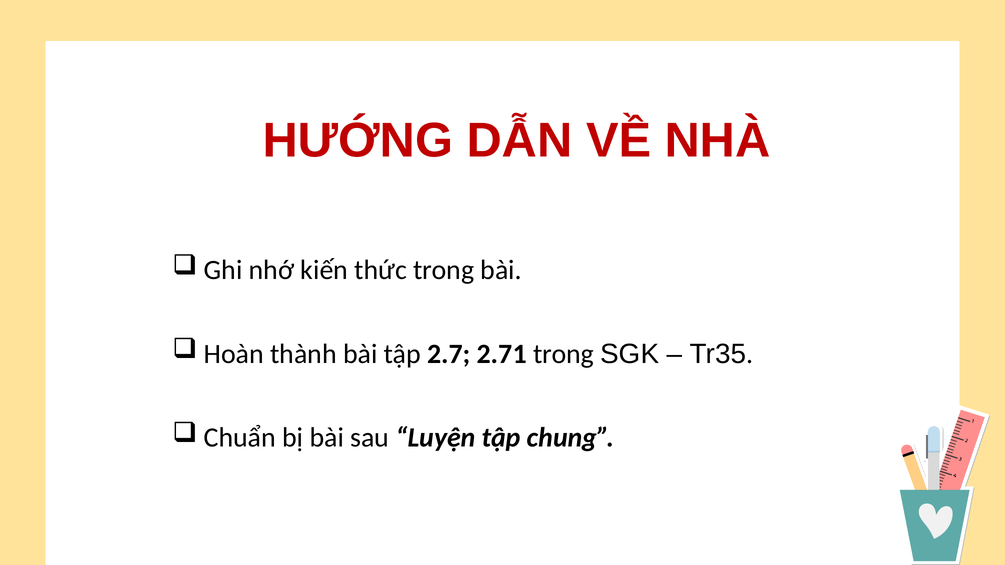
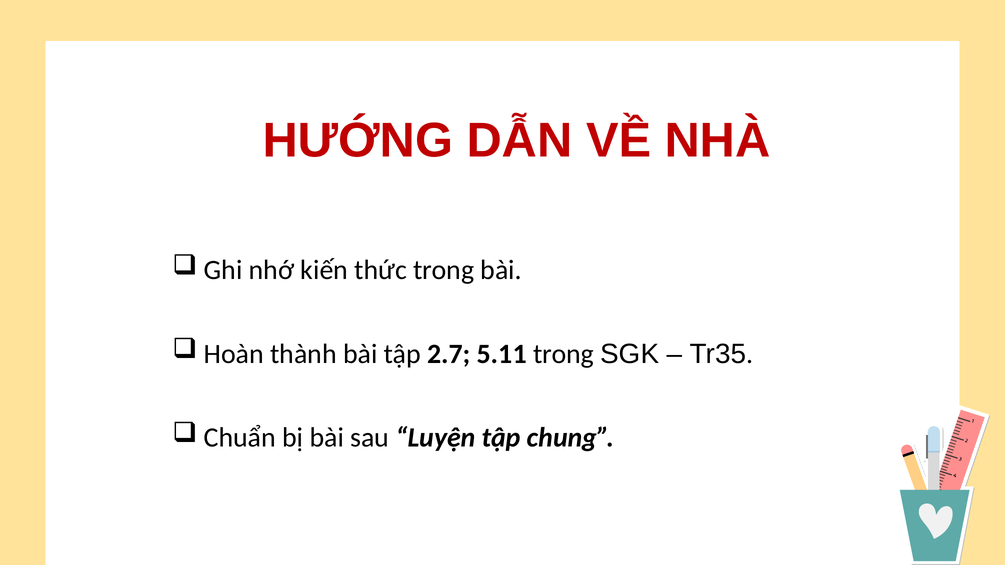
2.71: 2.71 -> 5.11
